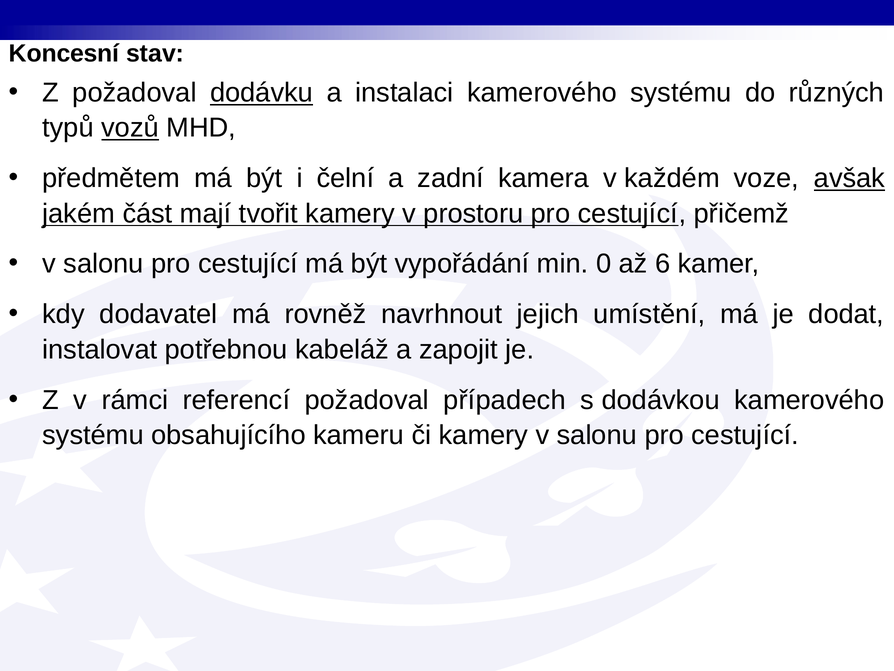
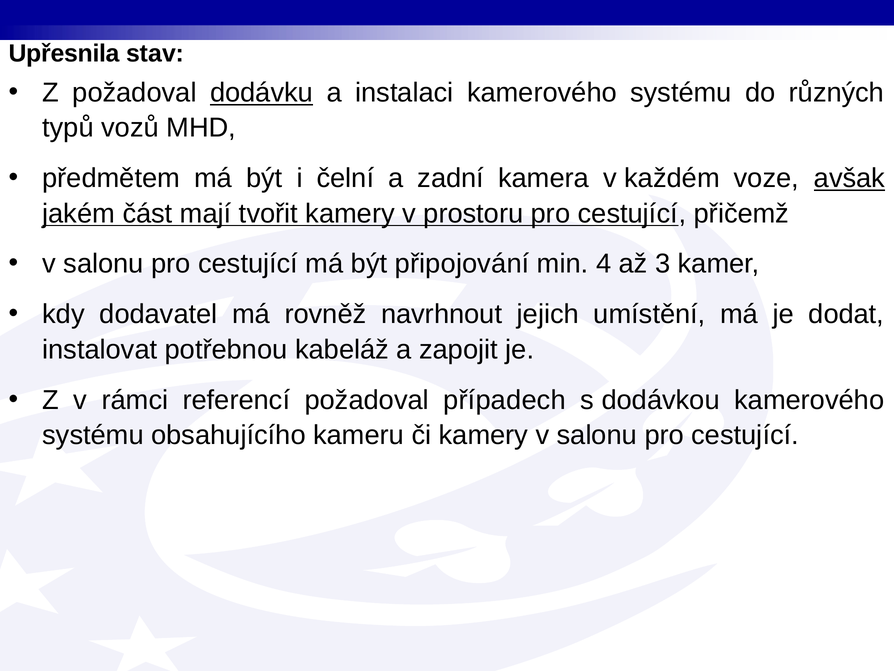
Koncesní: Koncesní -> Upřesnila
vozů underline: present -> none
vypořádání: vypořádání -> připojování
0: 0 -> 4
6: 6 -> 3
